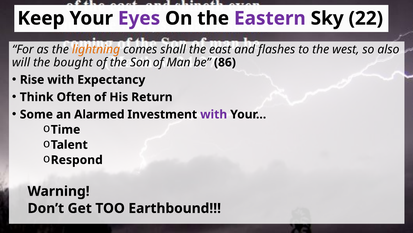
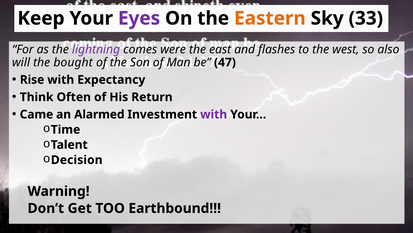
Eastern colour: purple -> orange
22: 22 -> 33
lightning colour: orange -> purple
shall: shall -> were
86: 86 -> 47
Some: Some -> Came
Respond: Respond -> Decision
